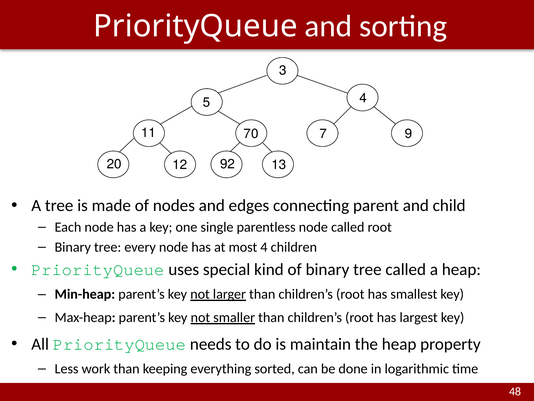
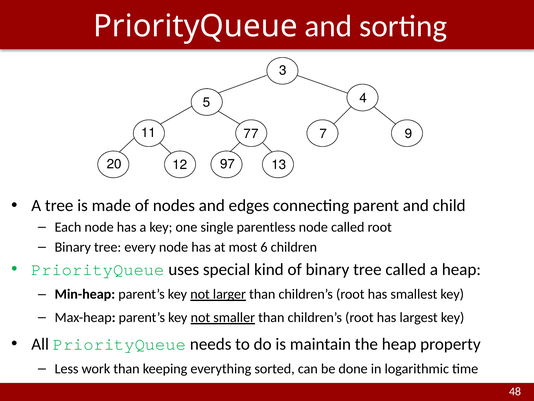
70: 70 -> 77
92: 92 -> 97
most 4: 4 -> 6
